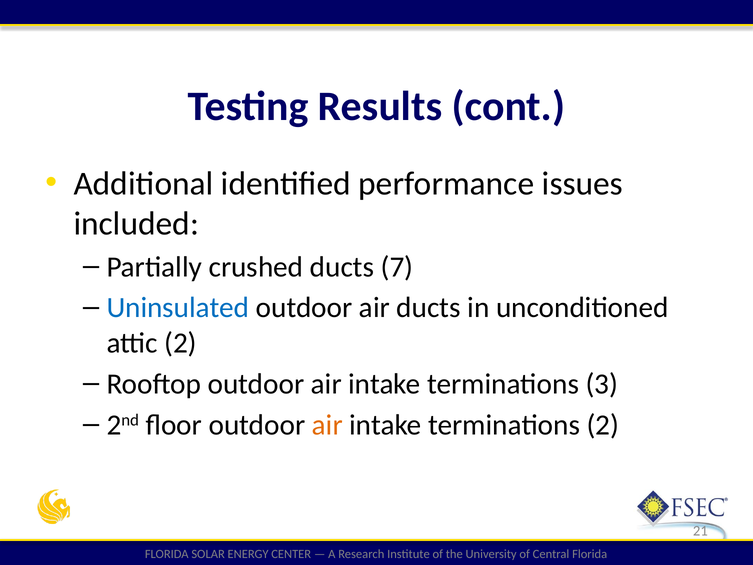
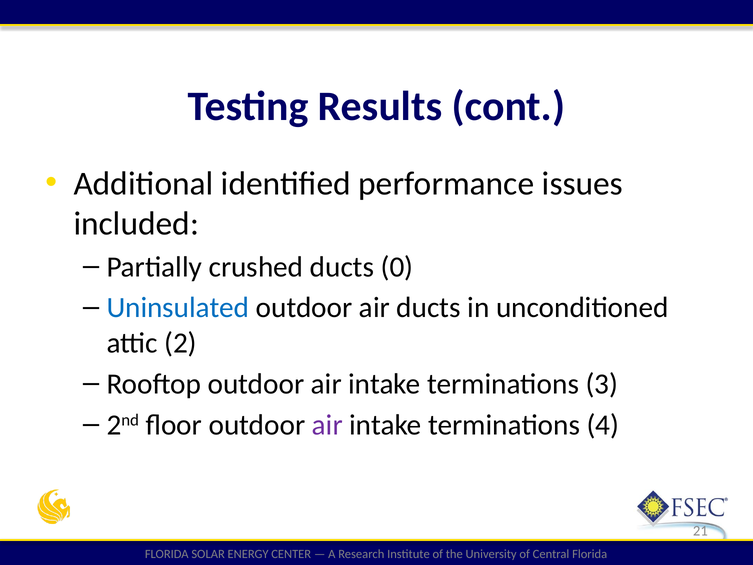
7: 7 -> 0
air at (327, 425) colour: orange -> purple
terminations 2: 2 -> 4
